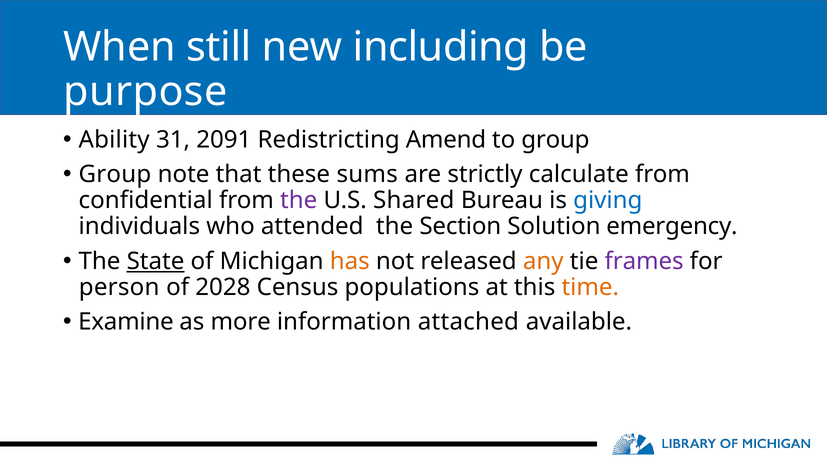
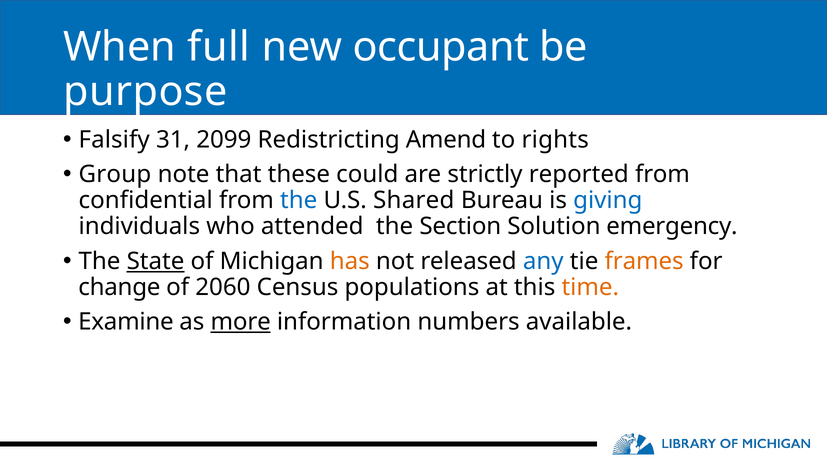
still: still -> full
including: including -> occupant
Ability: Ability -> Falsify
2091: 2091 -> 2099
to group: group -> rights
sums: sums -> could
calculate: calculate -> reported
the at (299, 201) colour: purple -> blue
any colour: orange -> blue
frames colour: purple -> orange
person: person -> change
2028: 2028 -> 2060
more underline: none -> present
attached: attached -> numbers
